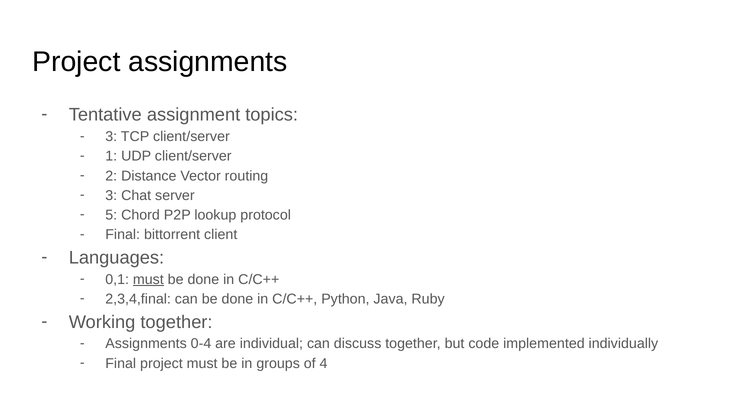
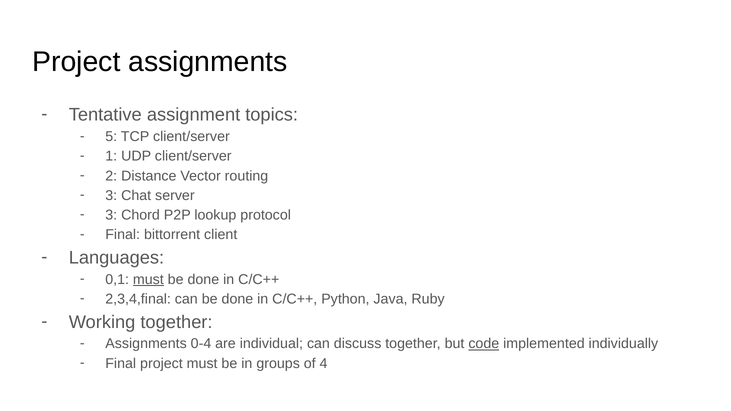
3 at (111, 137): 3 -> 5
5 at (111, 215): 5 -> 3
code underline: none -> present
